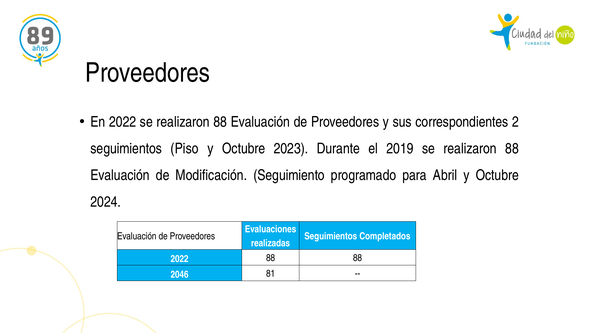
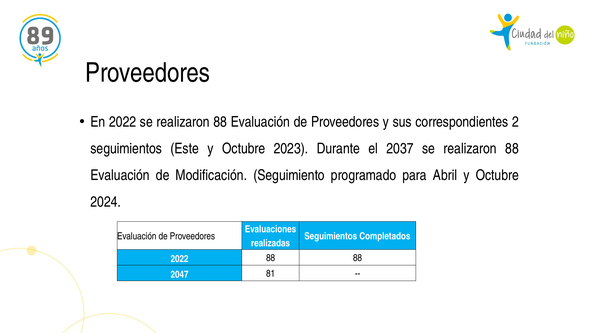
Piso: Piso -> Este
2019: 2019 -> 2037
2046: 2046 -> 2047
